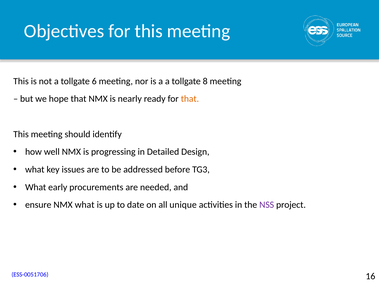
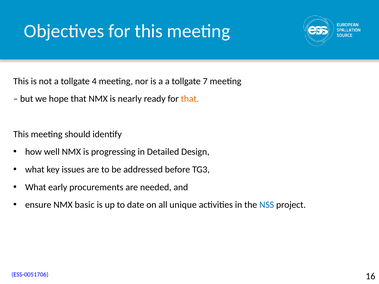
6: 6 -> 4
8: 8 -> 7
NMX what: what -> basic
NSS colour: purple -> blue
